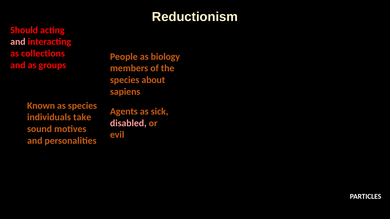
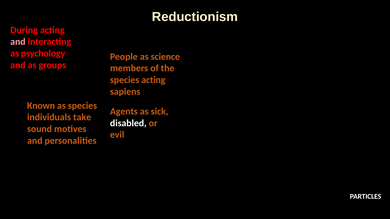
Should: Should -> During
collections: collections -> psychology
biology: biology -> science
species about: about -> acting
disabled colour: pink -> white
